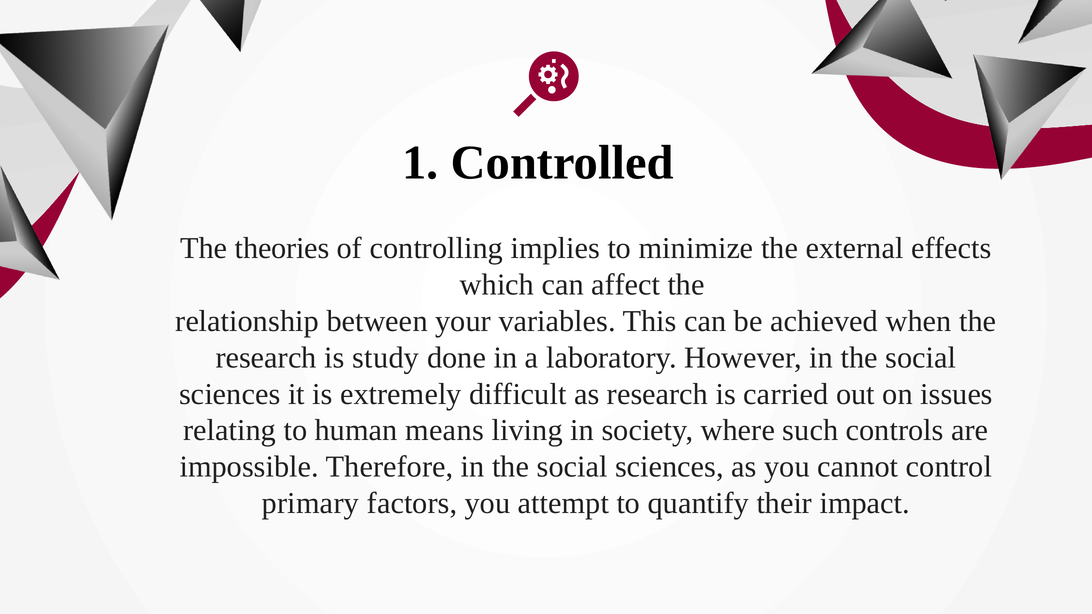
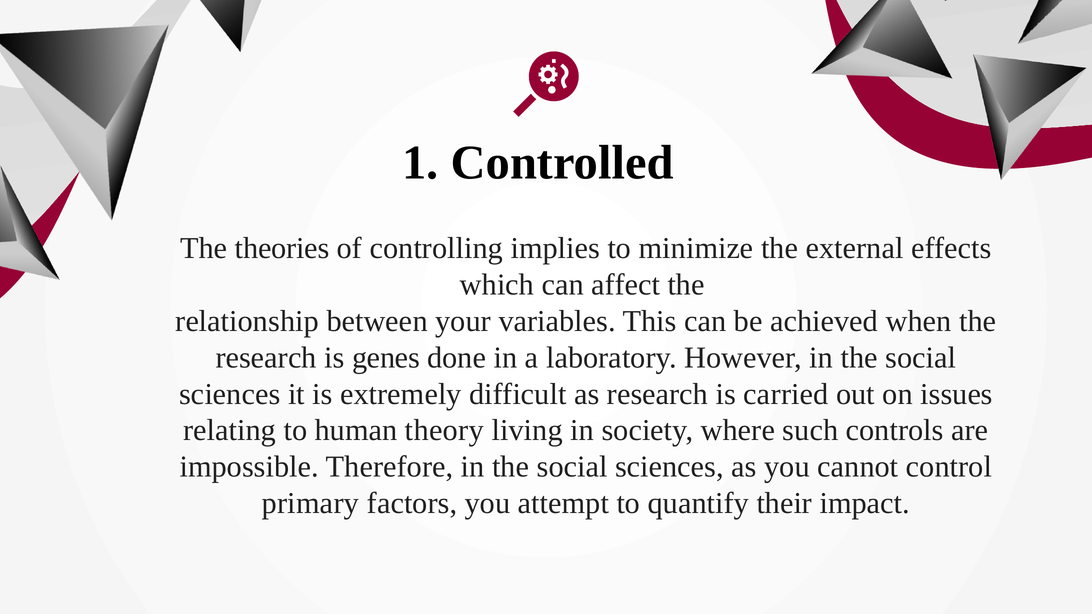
study: study -> genes
means: means -> theory
